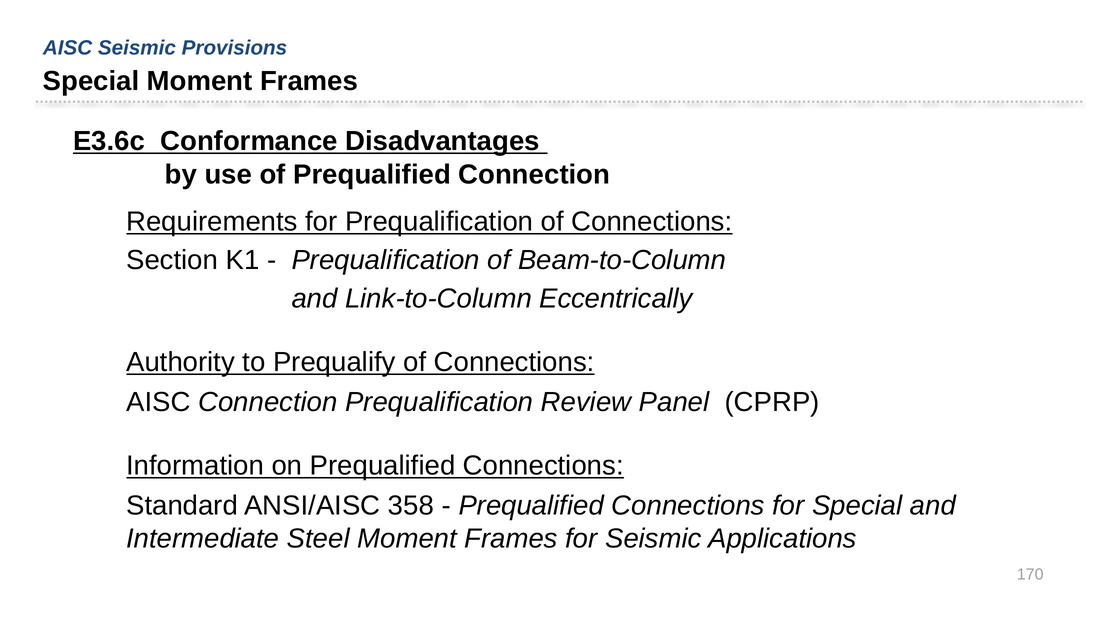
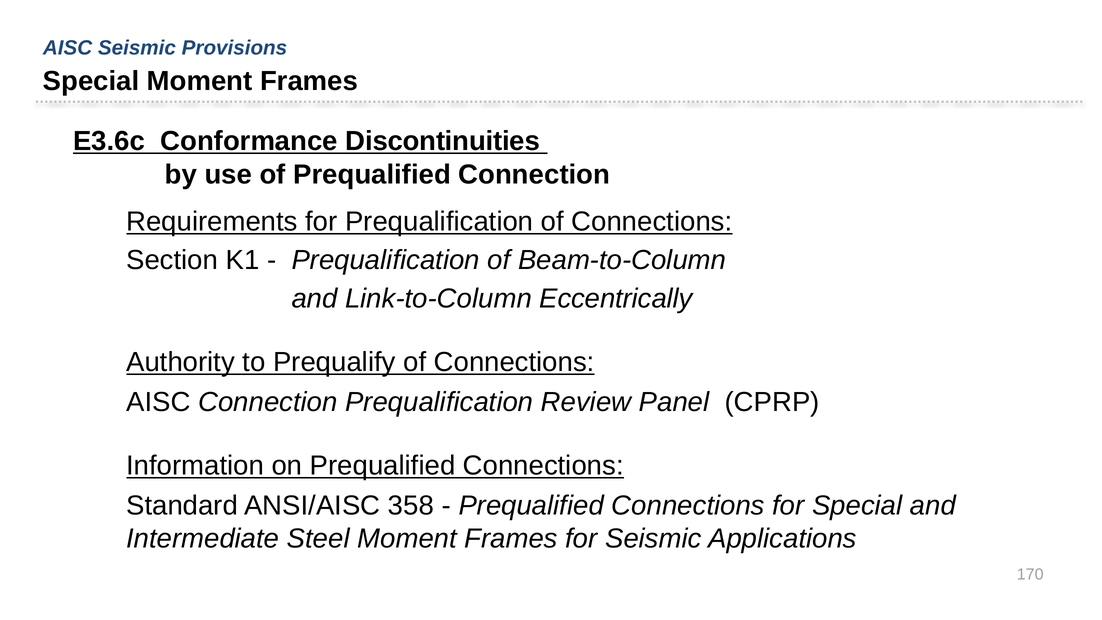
Disadvantages: Disadvantages -> Discontinuities
